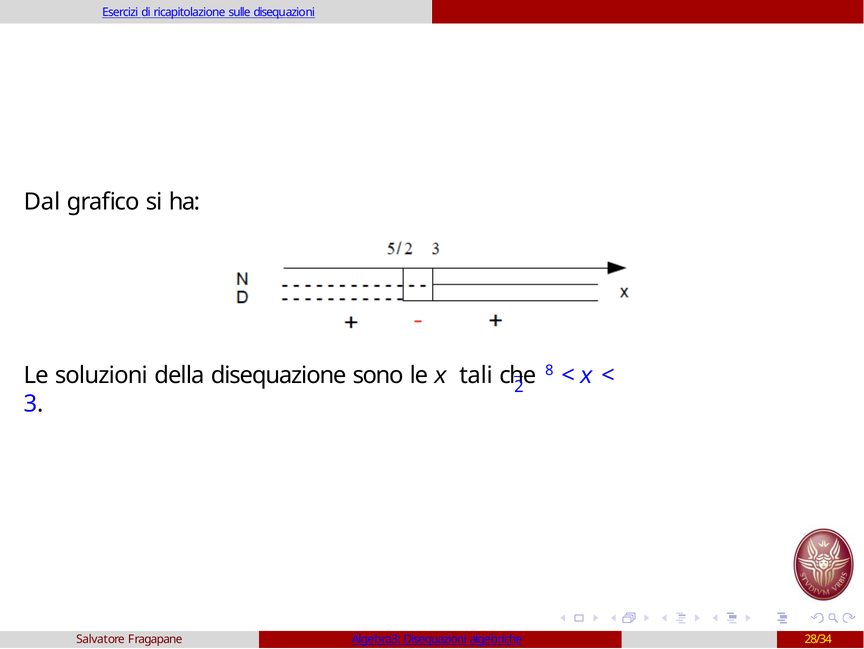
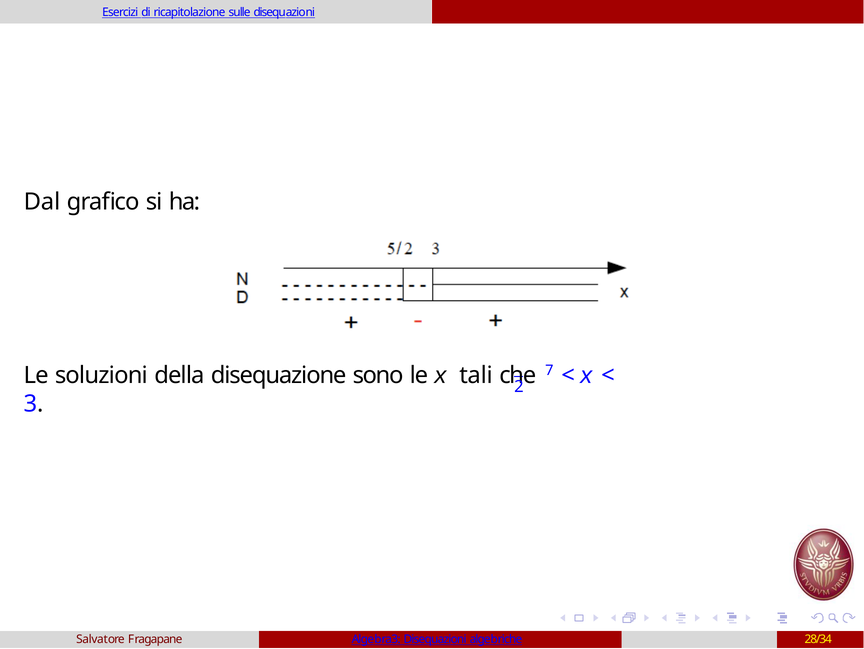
8: 8 -> 7
